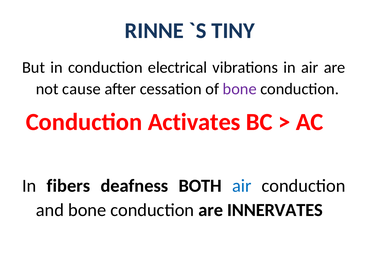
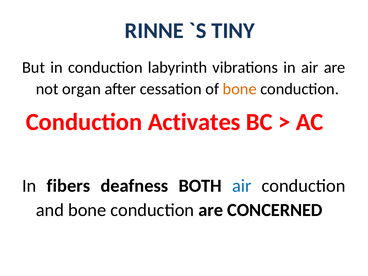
electrical: electrical -> labyrinth
cause: cause -> organ
bone at (240, 89) colour: purple -> orange
INNERVATES: INNERVATES -> CONCERNED
